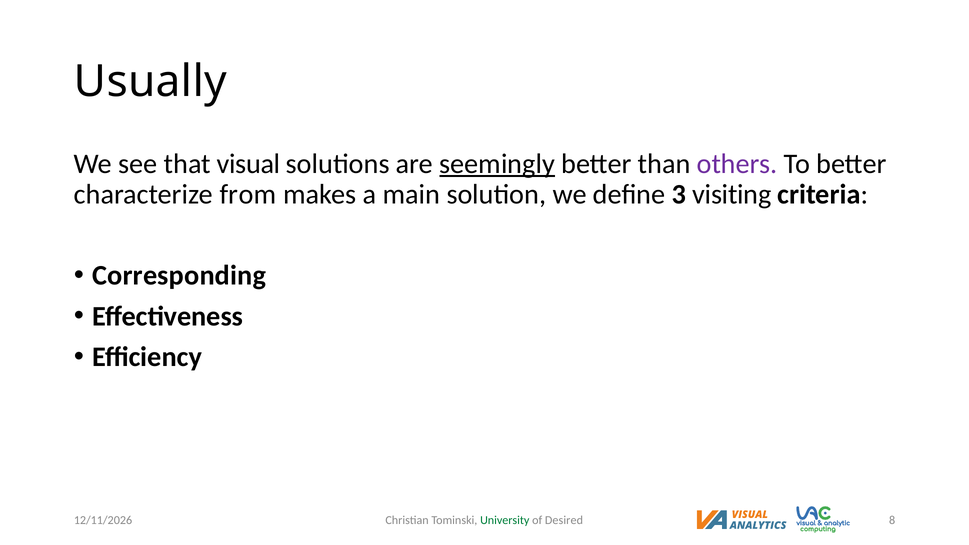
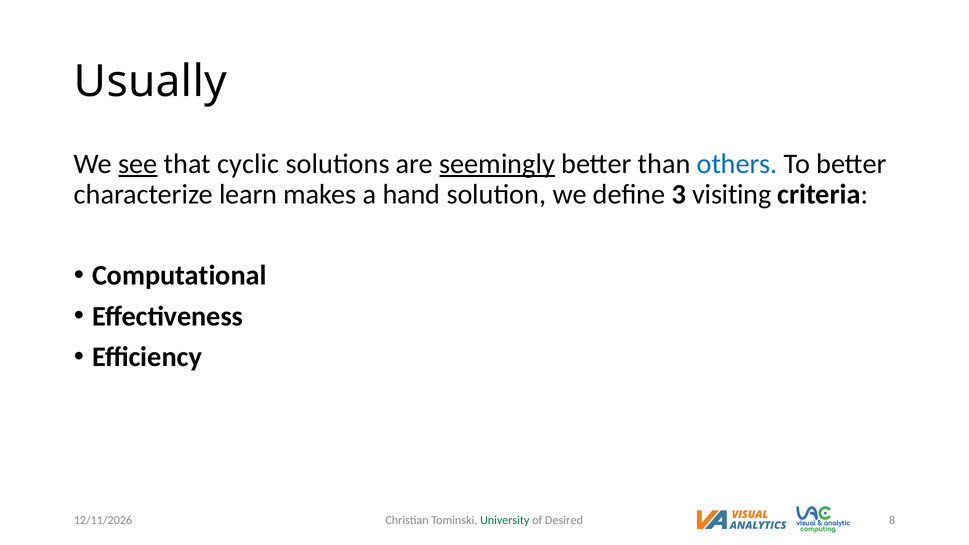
see underline: none -> present
visual: visual -> cyclic
others colour: purple -> blue
from: from -> learn
main: main -> hand
Corresponding: Corresponding -> Computational
